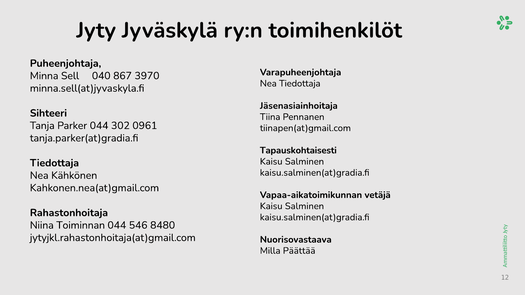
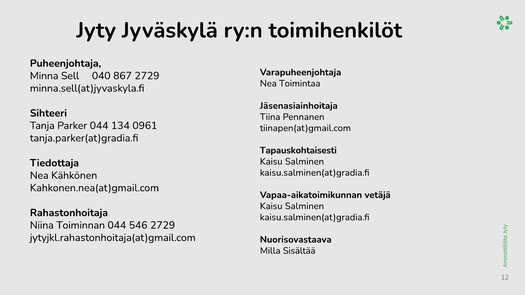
867 3970: 3970 -> 2729
Nea Tiedottaja: Tiedottaja -> Toimintaa
302: 302 -> 134
546 8480: 8480 -> 2729
Päättää: Päättää -> Sisältää
